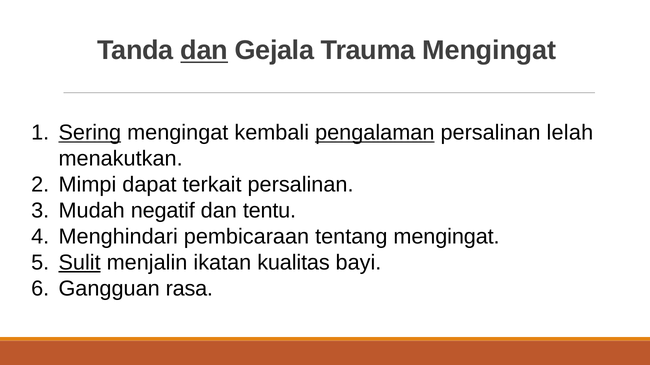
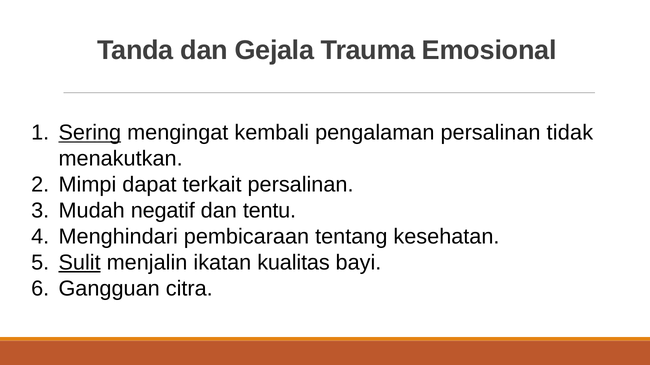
dan at (204, 51) underline: present -> none
Trauma Mengingat: Mengingat -> Emosional
pengalaman underline: present -> none
lelah: lelah -> tidak
tentang mengingat: mengingat -> kesehatan
rasa: rasa -> citra
